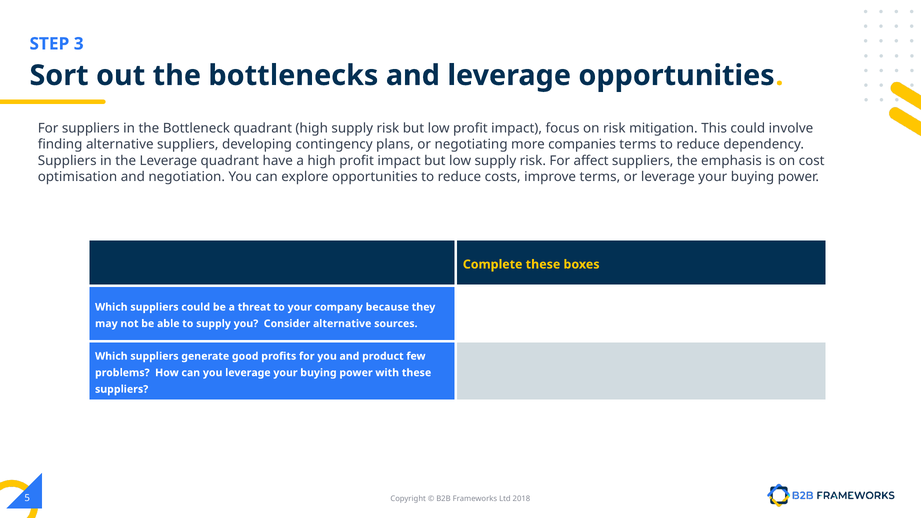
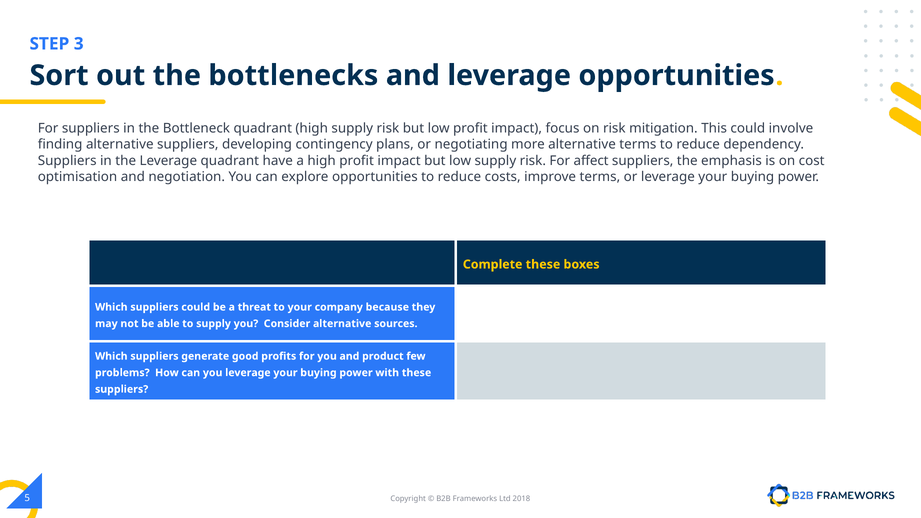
more companies: companies -> alternative
